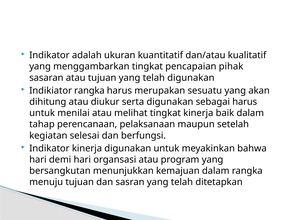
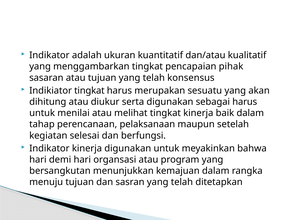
telah digunakan: digunakan -> konsensus
Indikiator rangka: rangka -> tingkat
